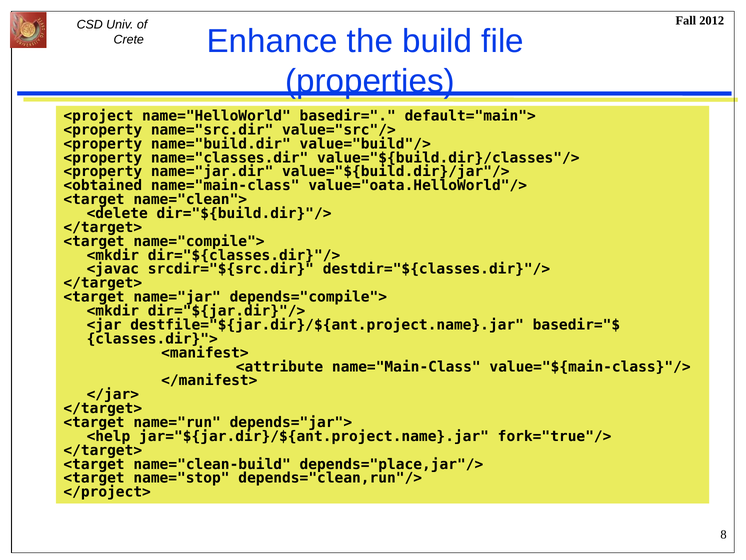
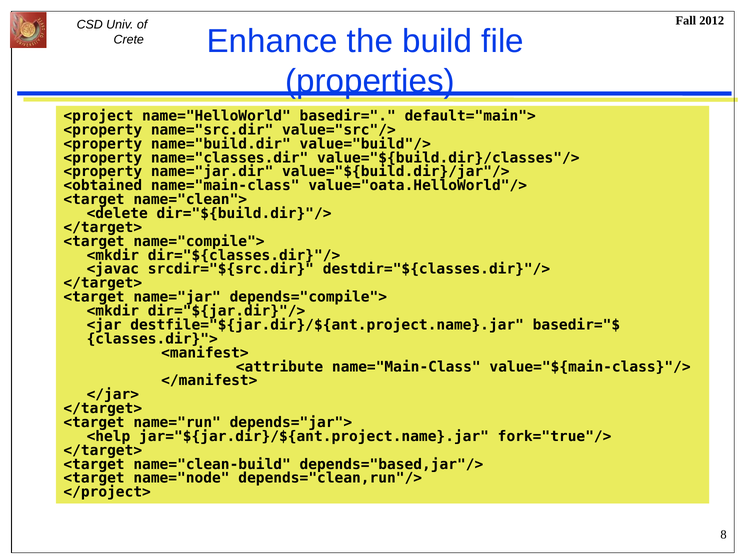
depends="place,jar"/>: depends="place,jar"/> -> depends="based,jar"/>
name="stop: name="stop -> name="node
